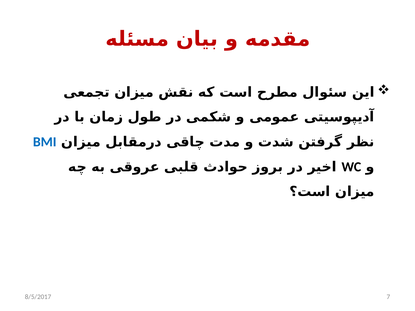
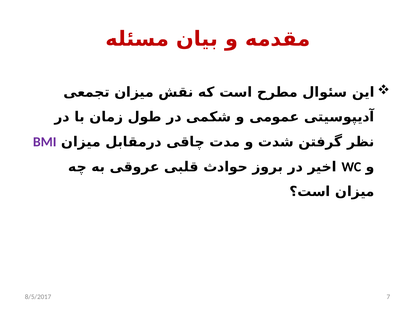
BMI colour: blue -> purple
